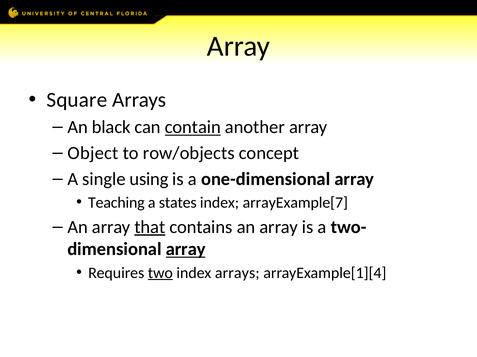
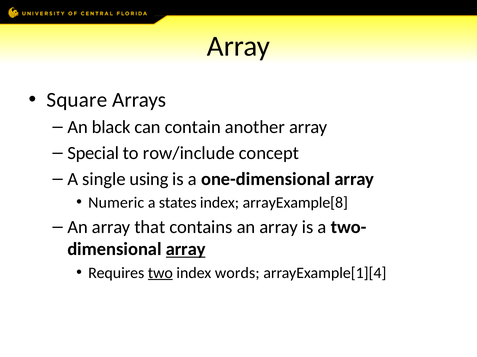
contain underline: present -> none
Object: Object -> Special
row/objects: row/objects -> row/include
Teaching: Teaching -> Numeric
arrayExample[7: arrayExample[7 -> arrayExample[8
that underline: present -> none
index arrays: arrays -> words
